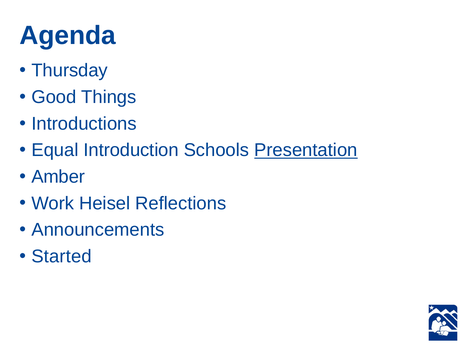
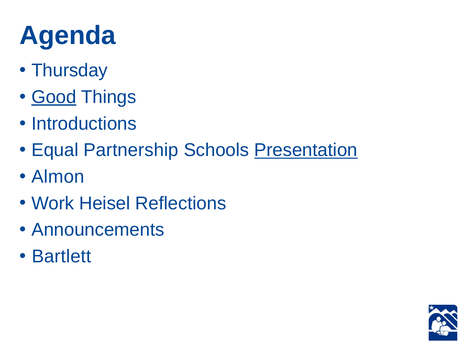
Good underline: none -> present
Introduction: Introduction -> Partnership
Amber: Amber -> Almon
Started: Started -> Bartlett
